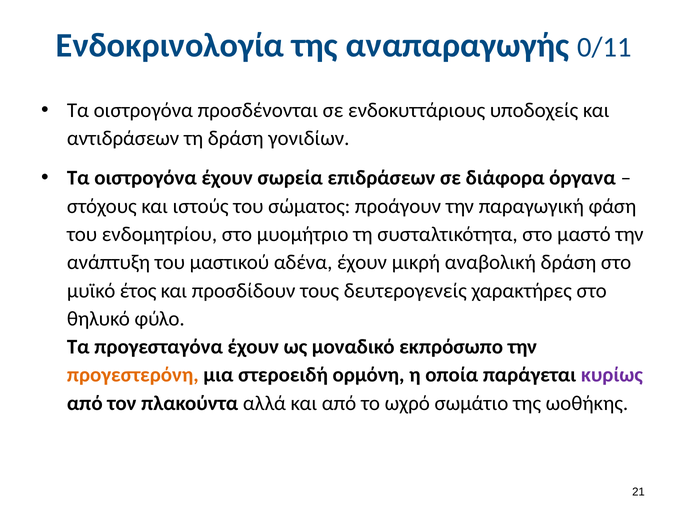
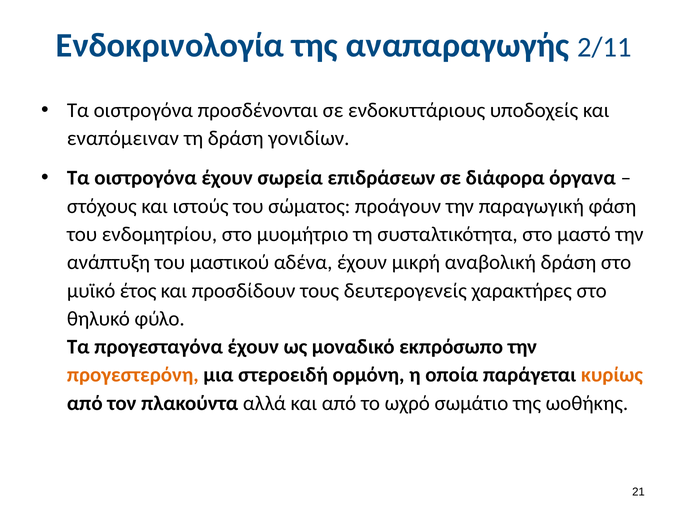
0/11: 0/11 -> 2/11
αντιδράσεων: αντιδράσεων -> εναπόμειναν
κυρίως colour: purple -> orange
